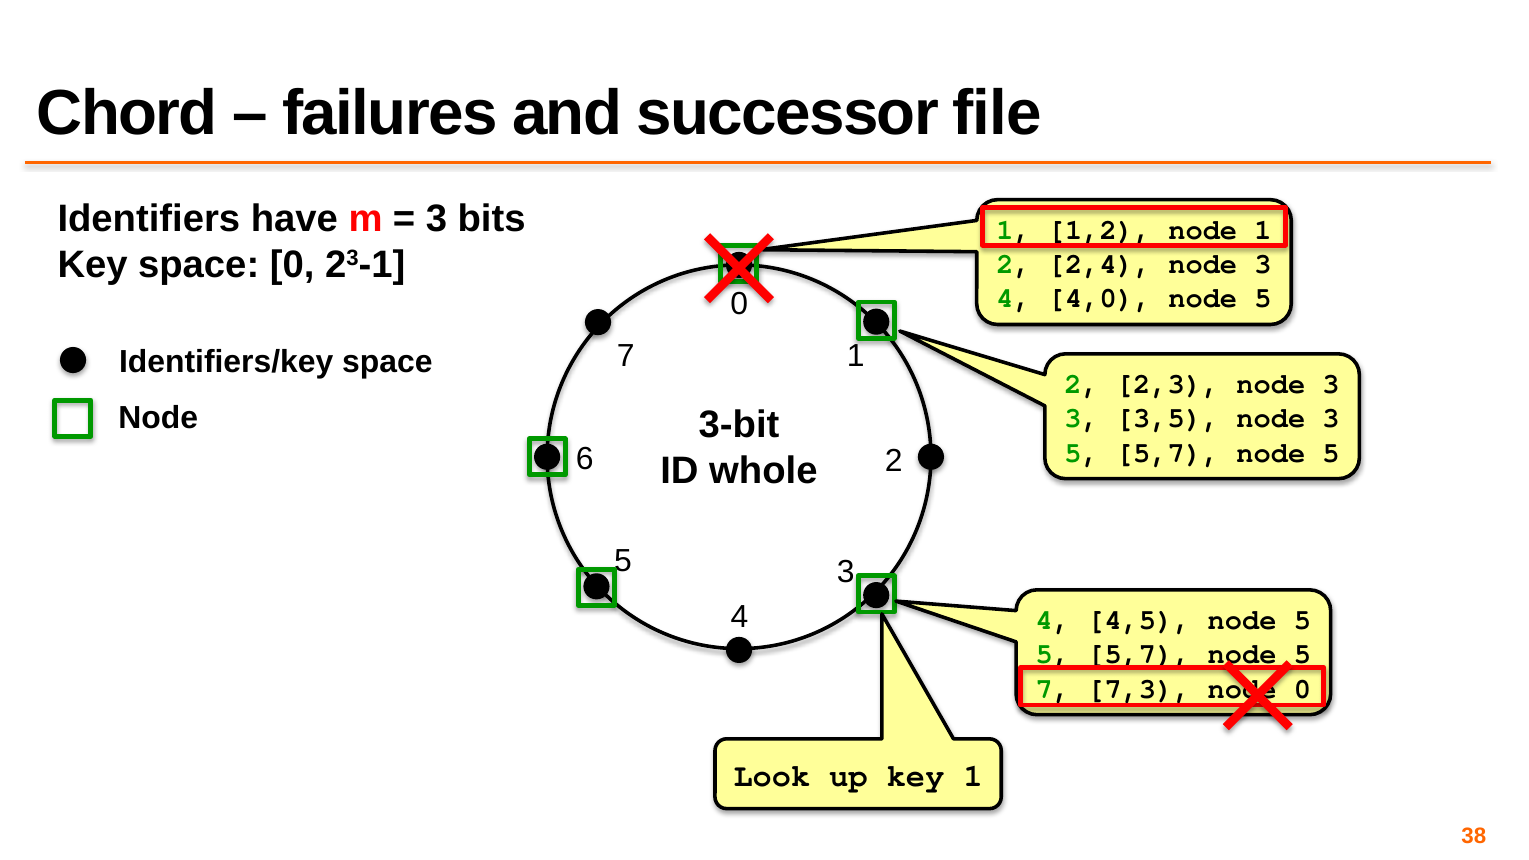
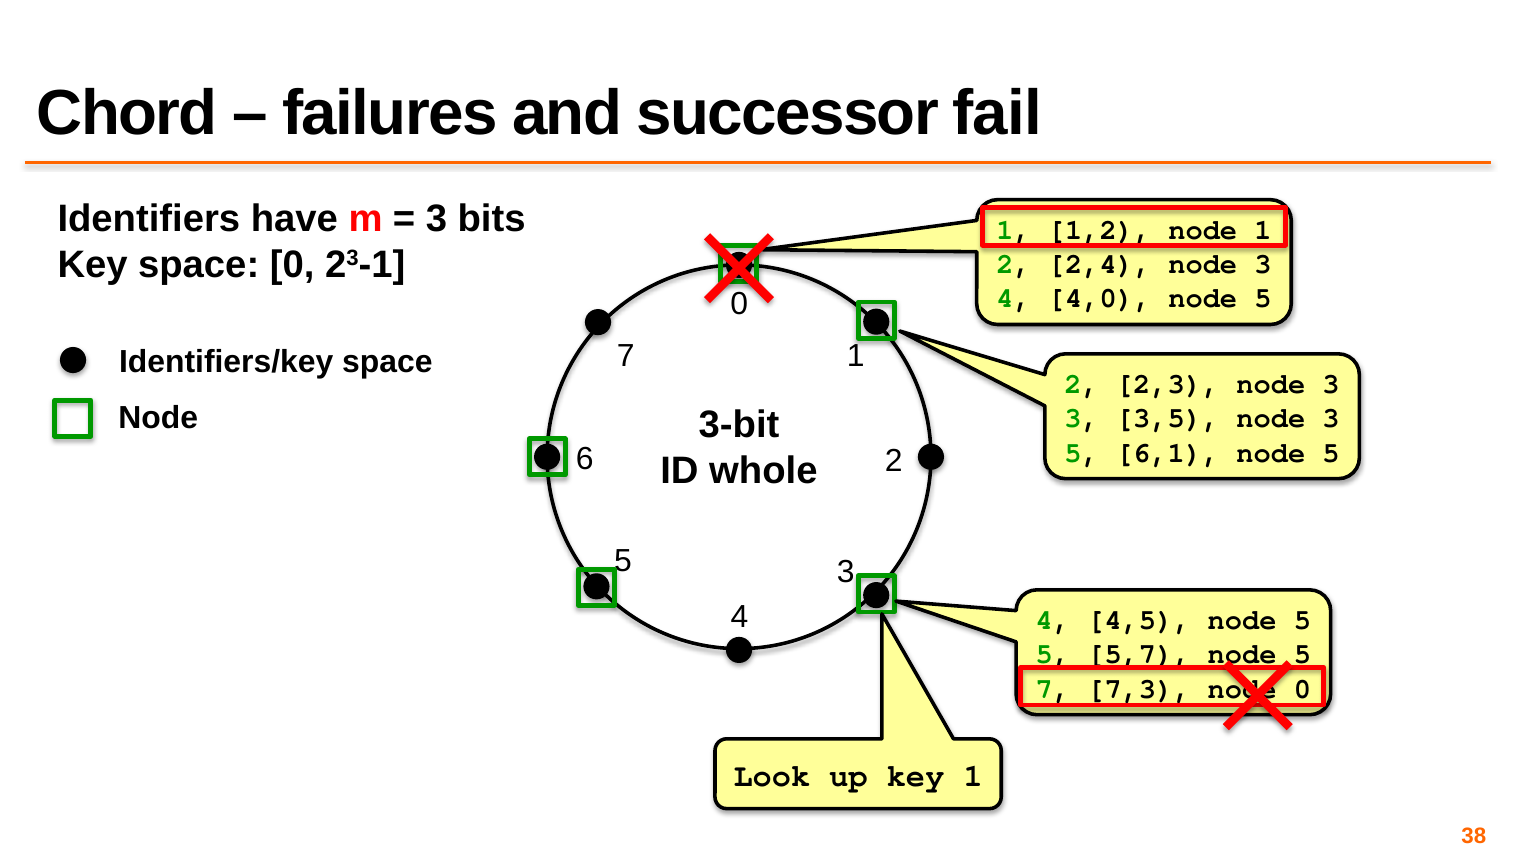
file: file -> fail
5,7 at (1168, 453): 5,7 -> 6,1
